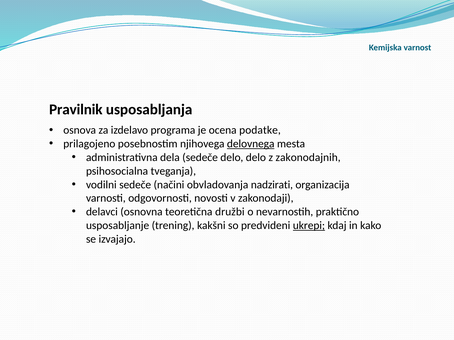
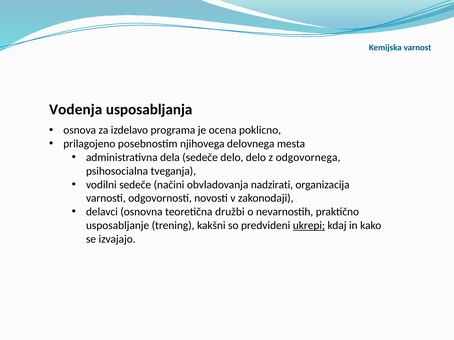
Pravilnik: Pravilnik -> Vodenja
podatke: podatke -> poklicno
delovnega underline: present -> none
zakonodajnih: zakonodajnih -> odgovornega
